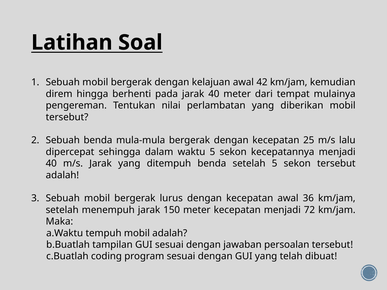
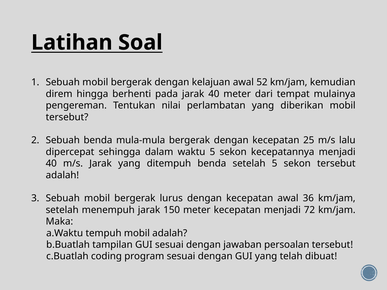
42: 42 -> 52
